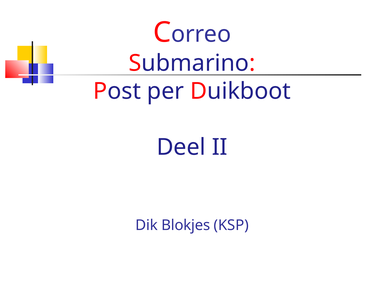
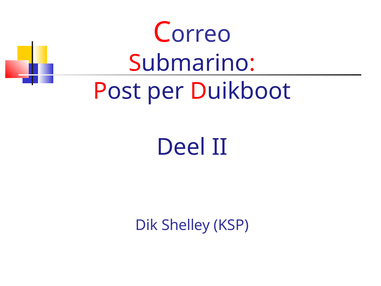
Blokjes: Blokjes -> Shelley
